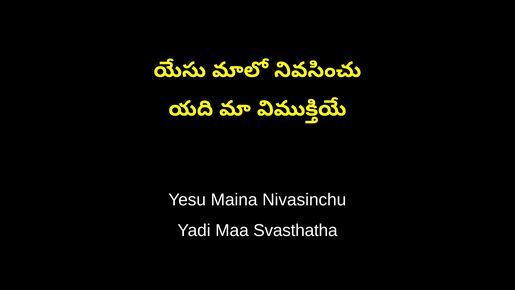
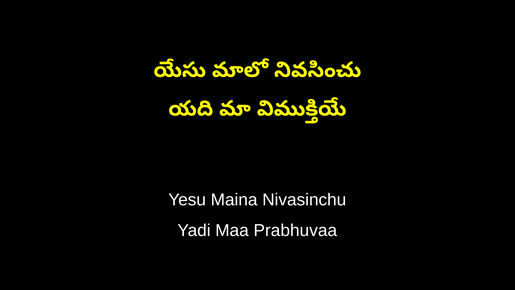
Svasthatha: Svasthatha -> Prabhuvaa
